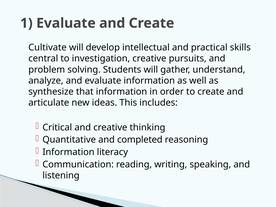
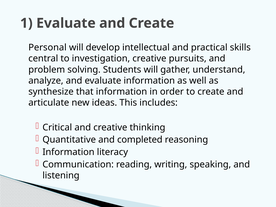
Cultivate: Cultivate -> Personal
